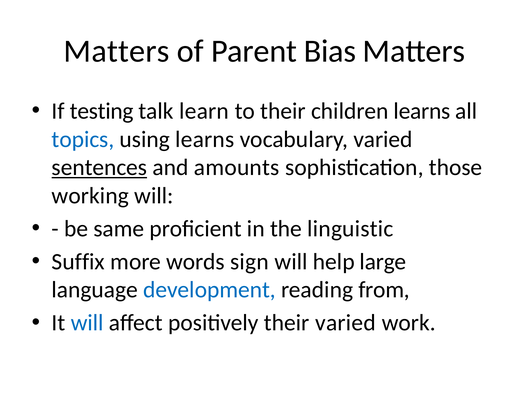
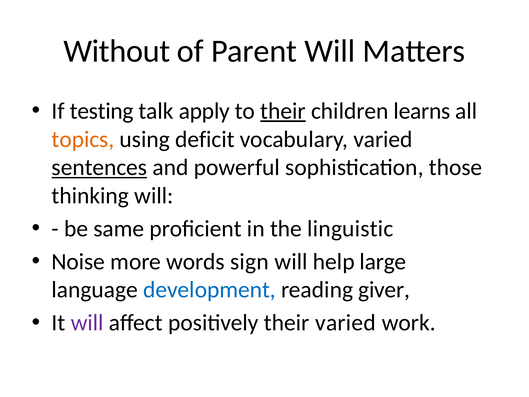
Matters at (117, 51): Matters -> Without
Parent Bias: Bias -> Will
learn: learn -> apply
their at (283, 111) underline: none -> present
topics colour: blue -> orange
using learns: learns -> deficit
amounts: amounts -> powerful
working: working -> thinking
Suffix: Suffix -> Noise
from: from -> giver
will at (87, 323) colour: blue -> purple
